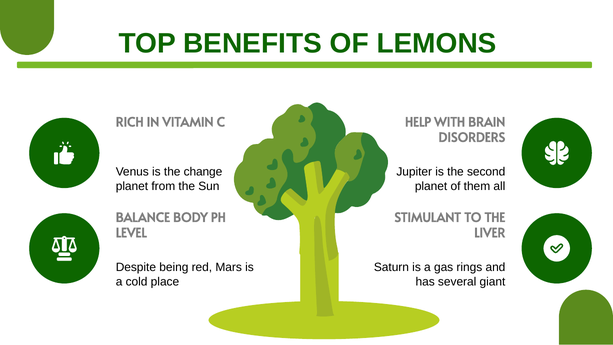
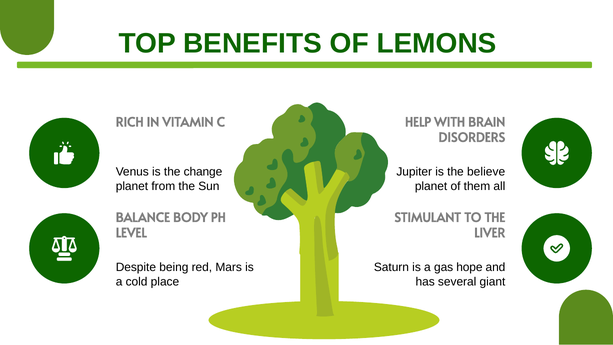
second: second -> believe
rings: rings -> hope
